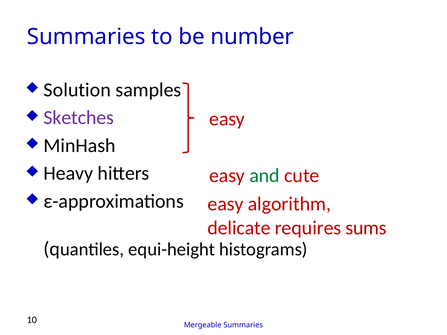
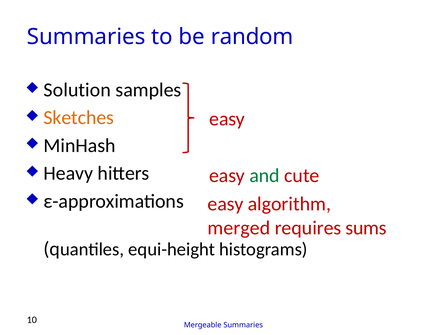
number: number -> random
Sketches colour: purple -> orange
delicate: delicate -> merged
